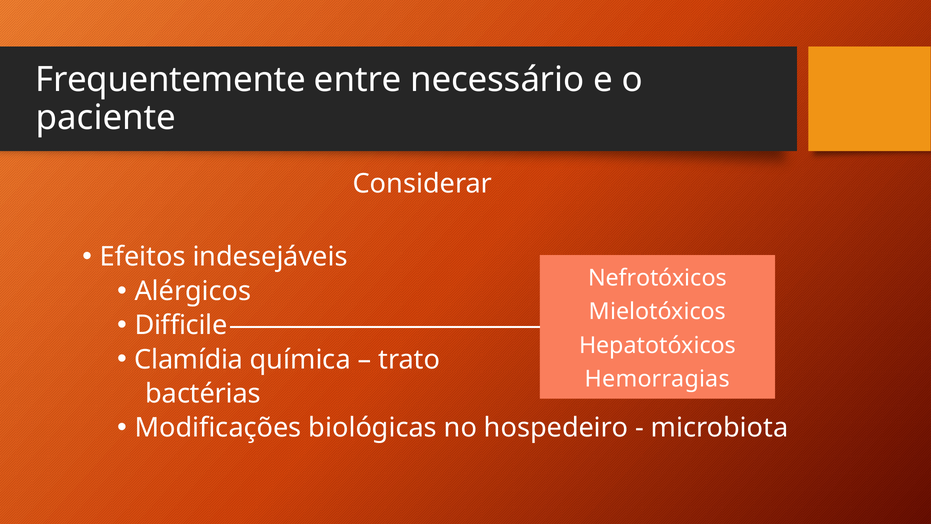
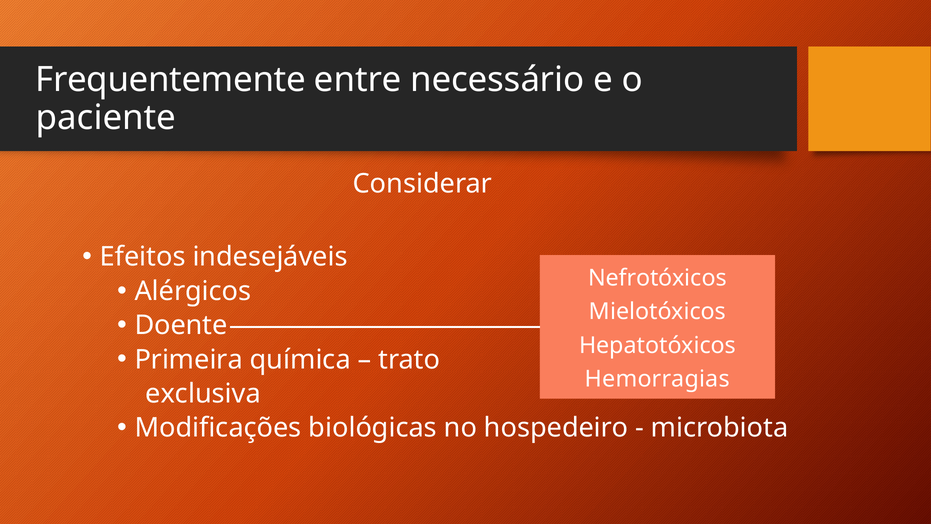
Difficile: Difficile -> Doente
Clamídia: Clamídia -> Primeira
bactérias: bactérias -> exclusiva
